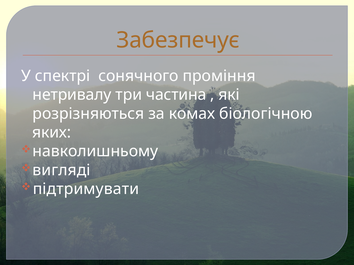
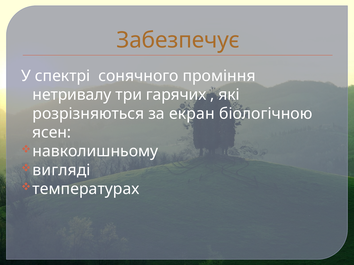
частина: частина -> гарячих
комах: комах -> екран
яких: яких -> ясен
підтримувати: підтримувати -> температурах
